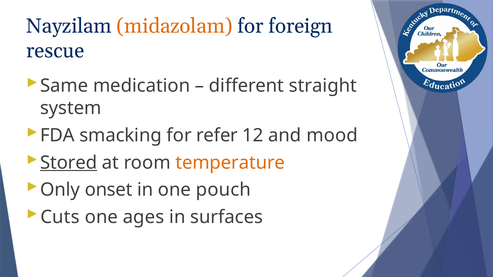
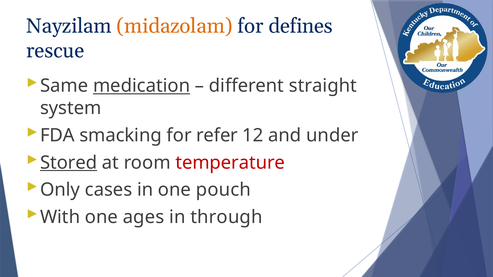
foreign: foreign -> defines
medication underline: none -> present
mood: mood -> under
temperature colour: orange -> red
onset: onset -> cases
Cuts: Cuts -> With
surfaces: surfaces -> through
